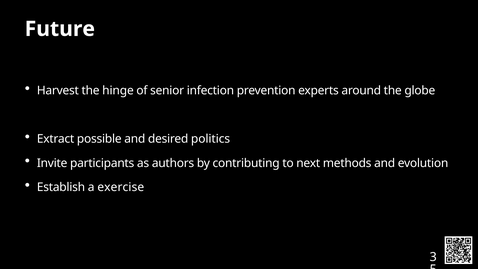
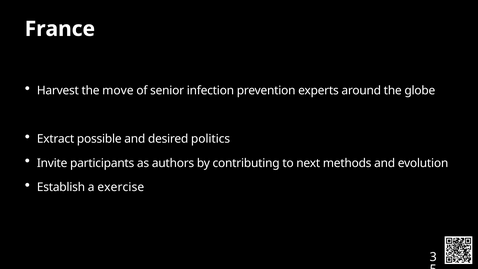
Future: Future -> France
hinge: hinge -> move
